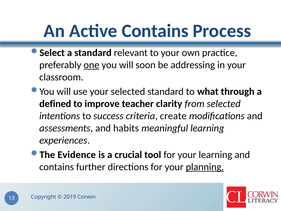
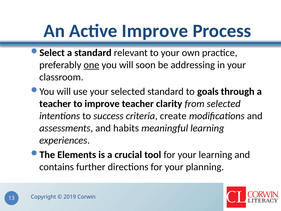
Active Contains: Contains -> Improve
what: what -> goals
defined at (55, 104): defined -> teacher
Evidence: Evidence -> Elements
planning underline: present -> none
